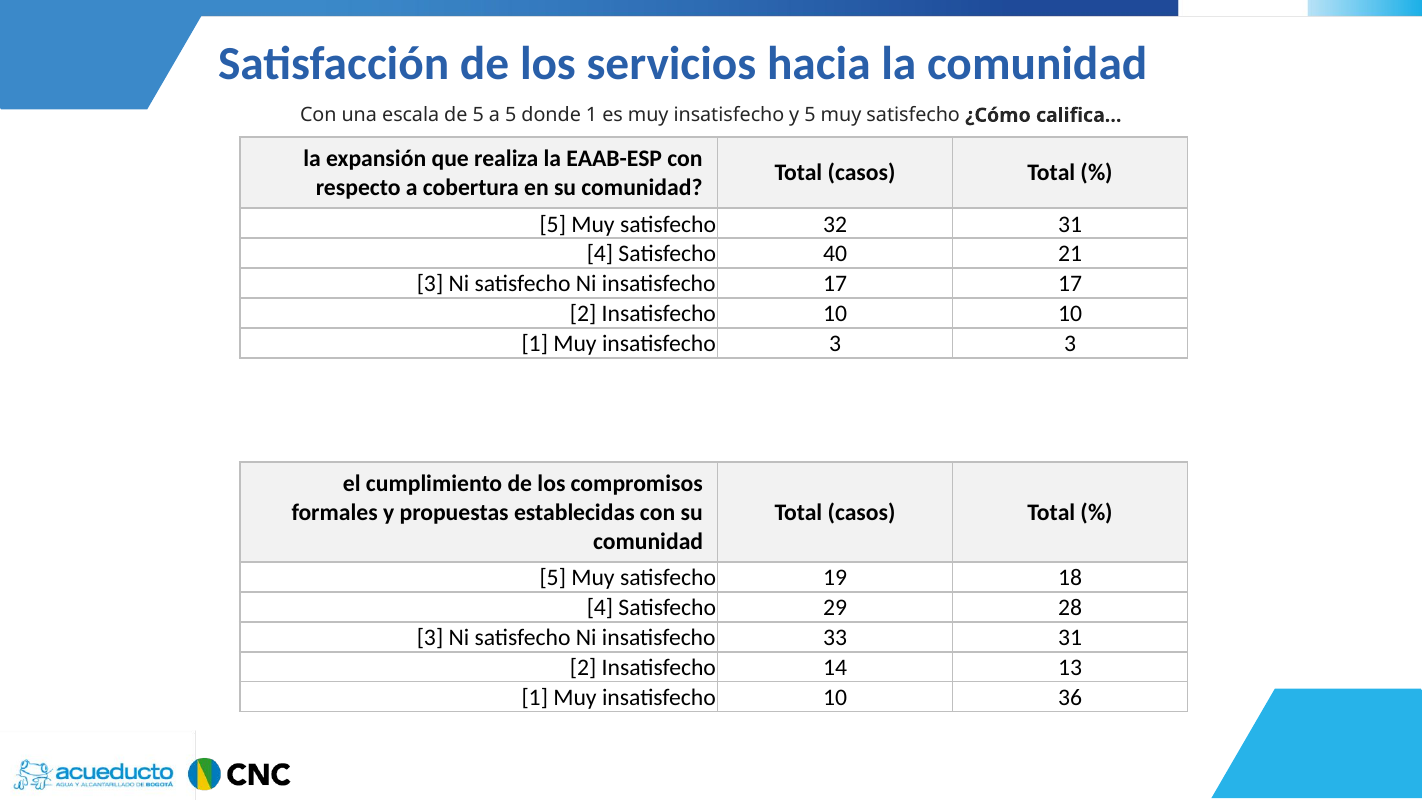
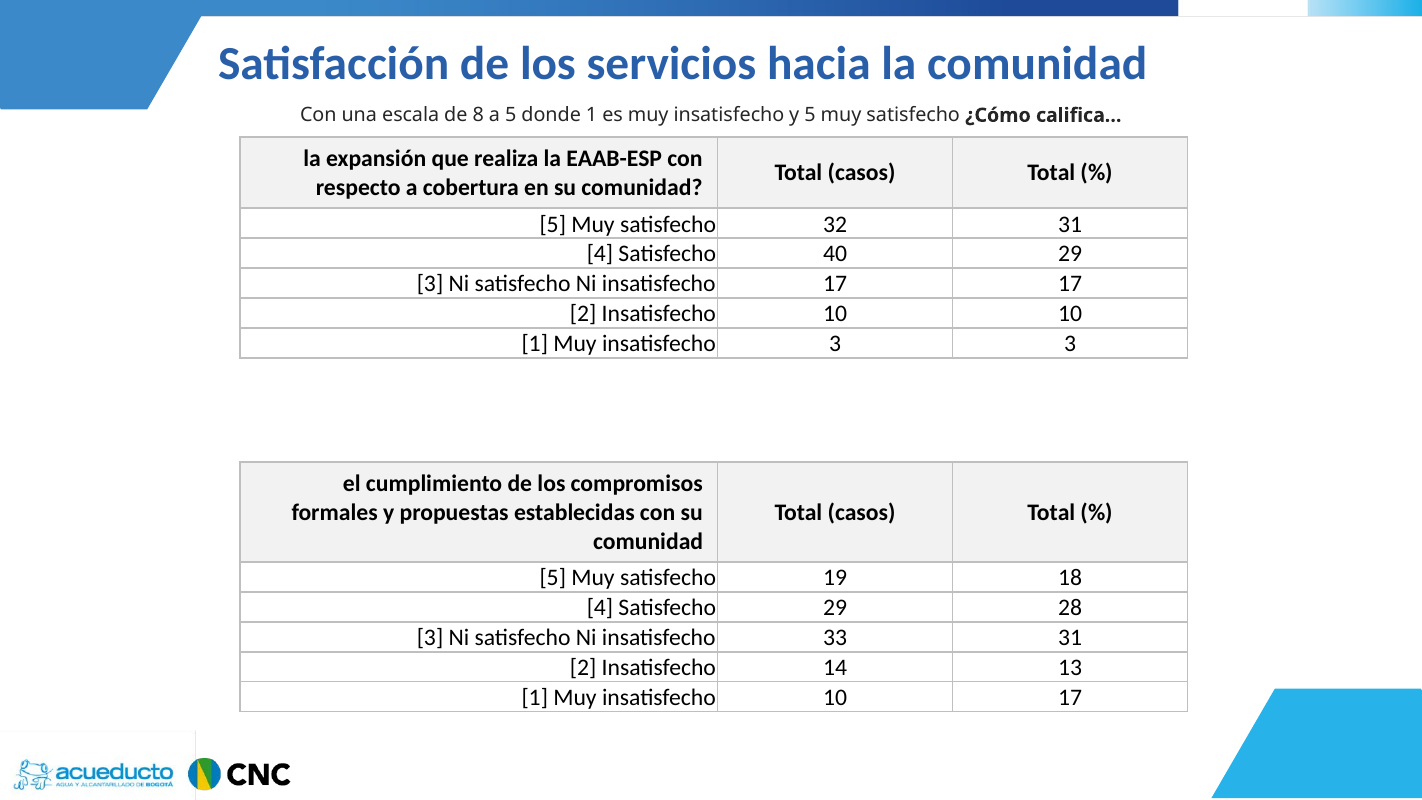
de 5: 5 -> 8
40 21: 21 -> 29
10 36: 36 -> 17
